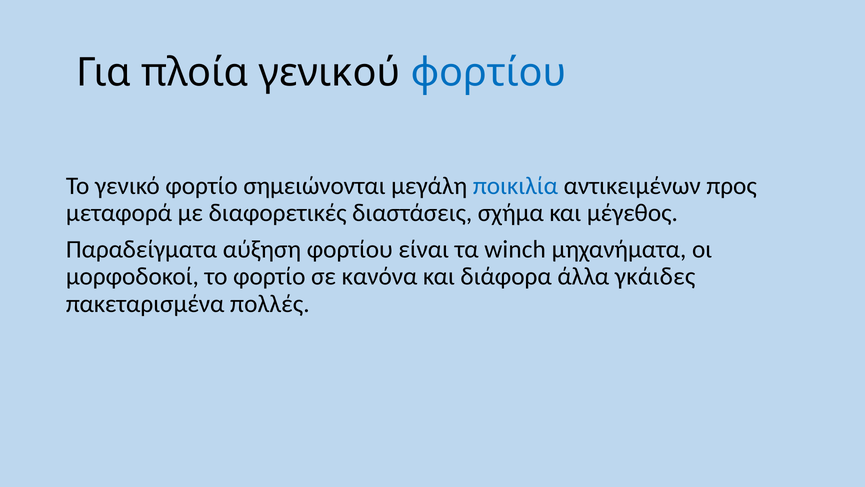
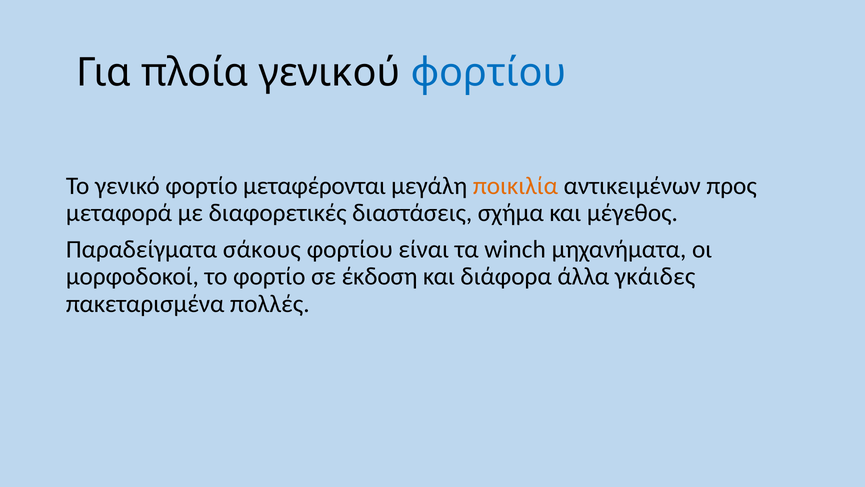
σημειώνονται: σημειώνονται -> μεταφέρονται
ποικιλία colour: blue -> orange
αύξηση: αύξηση -> σάκους
κανόνα: κανόνα -> έκδοση
